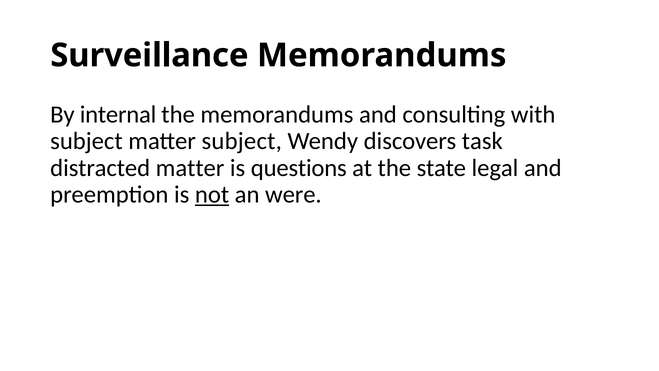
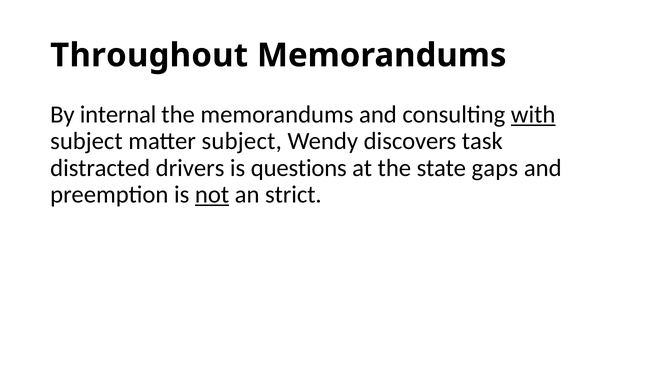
Surveillance: Surveillance -> Throughout
with underline: none -> present
distracted matter: matter -> drivers
legal: legal -> gaps
were: were -> strict
